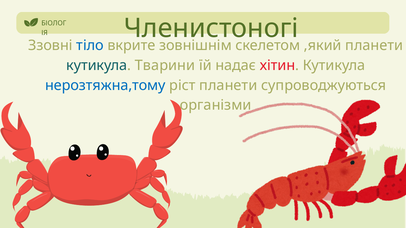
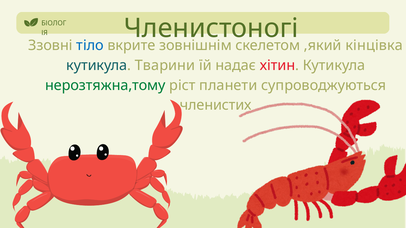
,який планети: планети -> кінцівка
нерозтяжна,тому colour: blue -> green
організми: організми -> членистих
